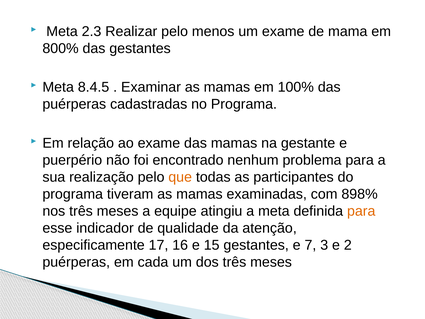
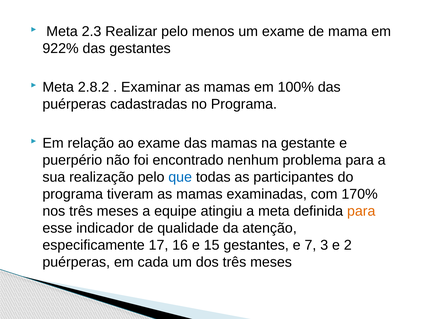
800%: 800% -> 922%
8.4.5: 8.4.5 -> 2.8.2
que colour: orange -> blue
898%: 898% -> 170%
